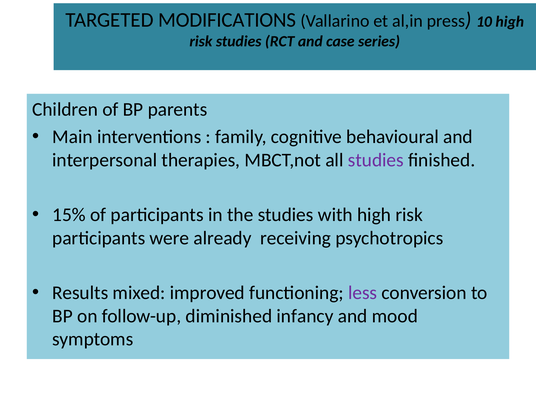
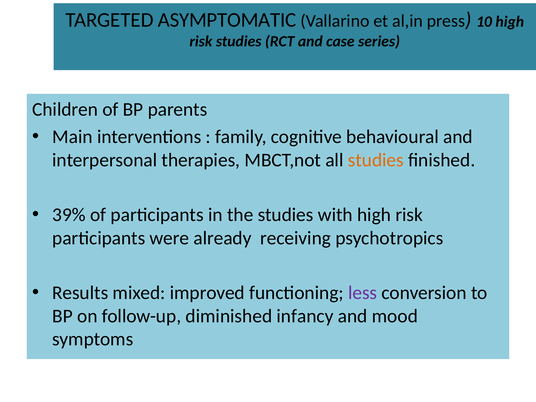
MODIFICATIONS: MODIFICATIONS -> ASYMPTOMATIC
studies at (376, 160) colour: purple -> orange
15%: 15% -> 39%
